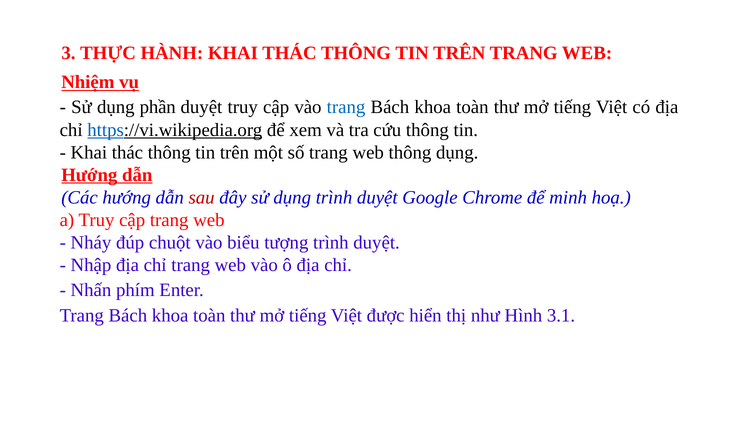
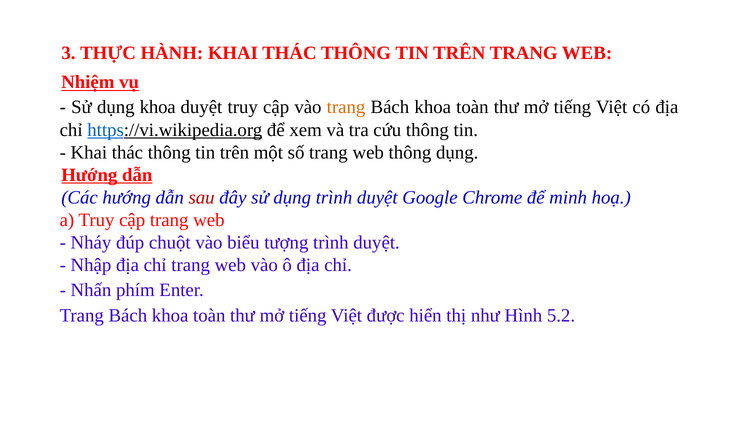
dụng phần: phần -> khoa
trang at (346, 107) colour: blue -> orange
3.1: 3.1 -> 5.2
